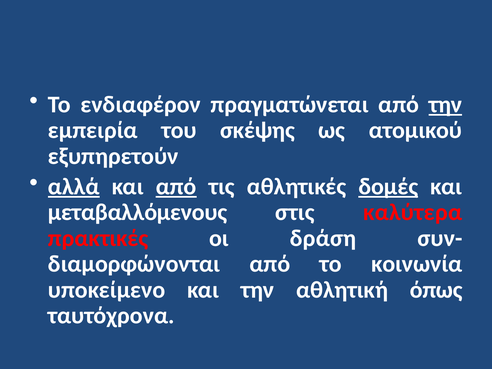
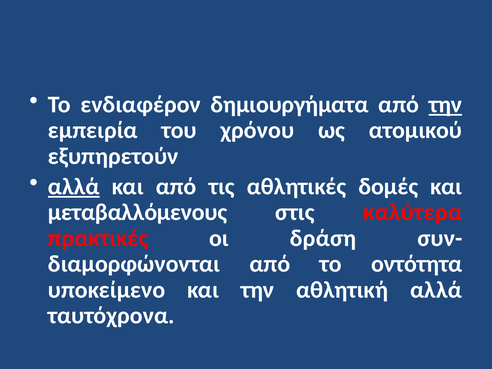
πραγματώνεται: πραγματώνεται -> δημιουργήματα
σκέψης: σκέψης -> χρόνου
από at (176, 187) underline: present -> none
δομές underline: present -> none
κοινωνία: κοινωνία -> οντότητα
αθλητική όπως: όπως -> αλλά
